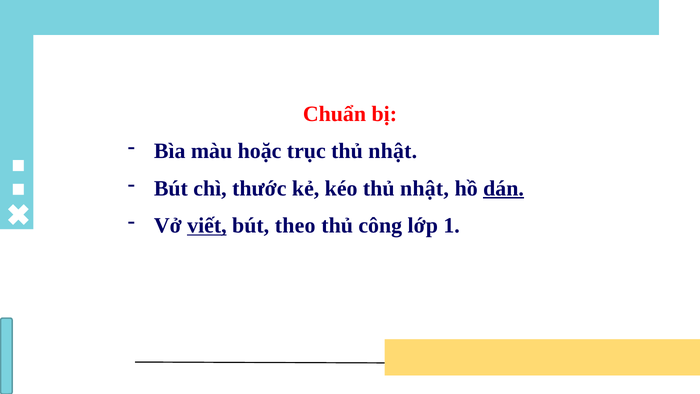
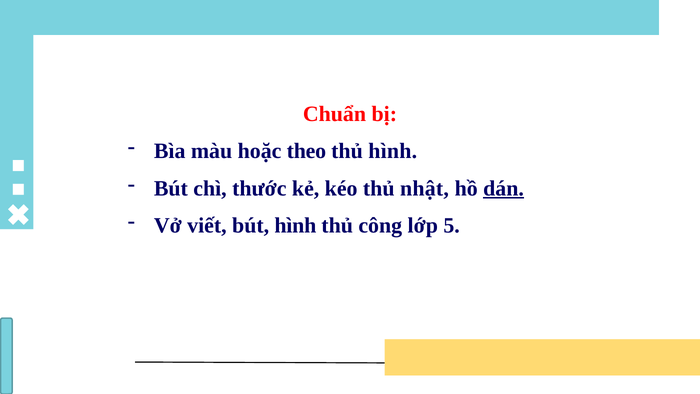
trục: trục -> theo
nhật at (393, 151): nhật -> hình
viết underline: present -> none
bút theo: theo -> hình
1: 1 -> 5
